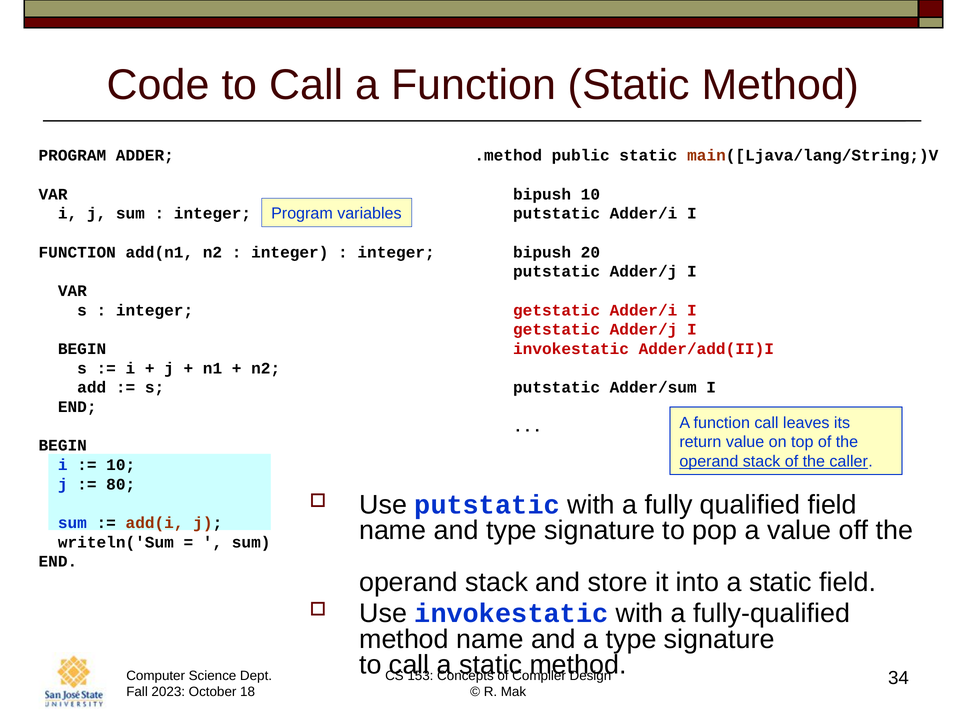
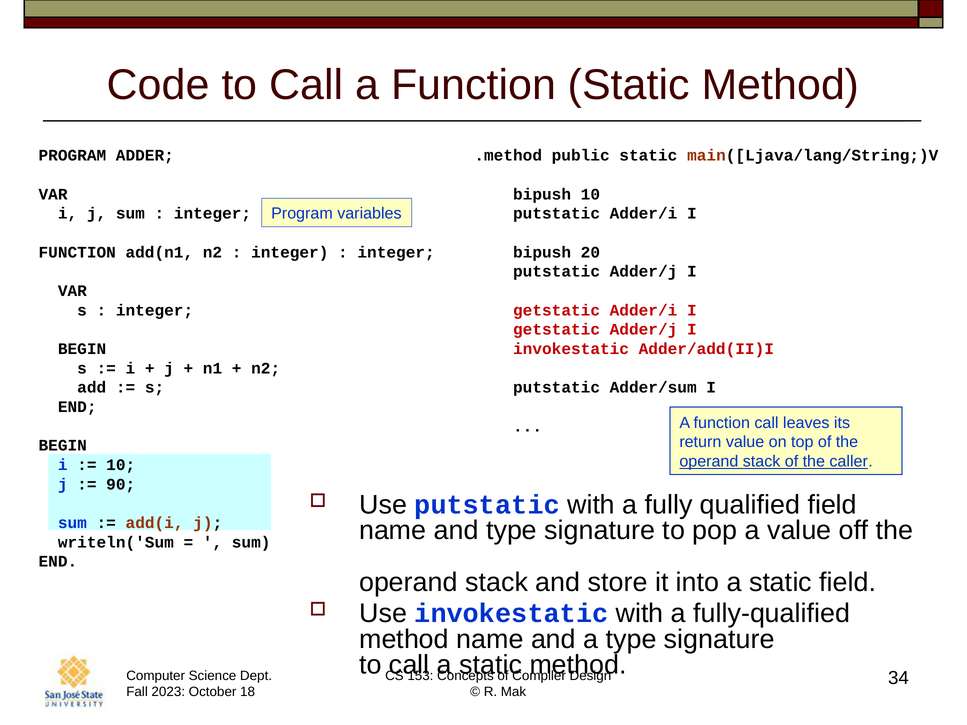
80: 80 -> 90
